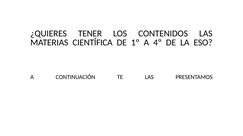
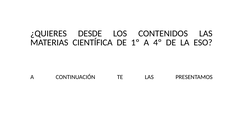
TENER: TENER -> DESDE
